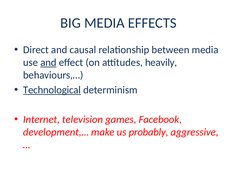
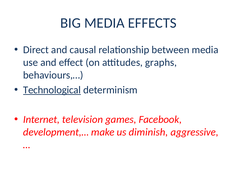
and at (48, 62) underline: present -> none
heavily: heavily -> graphs
probably: probably -> diminish
